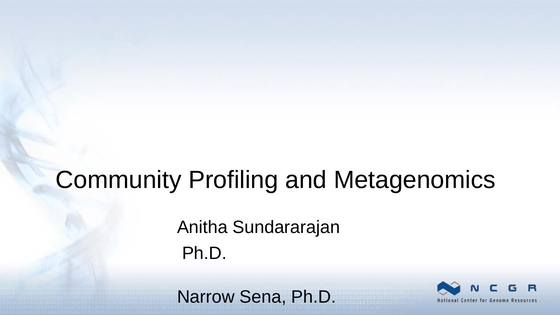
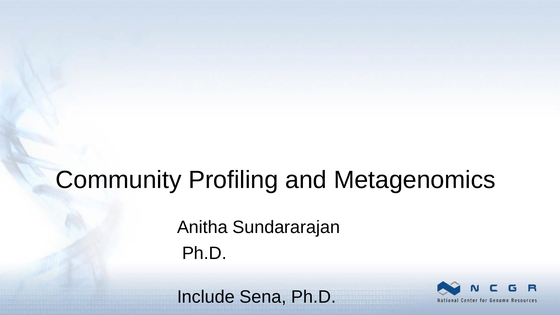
Narrow: Narrow -> Include
